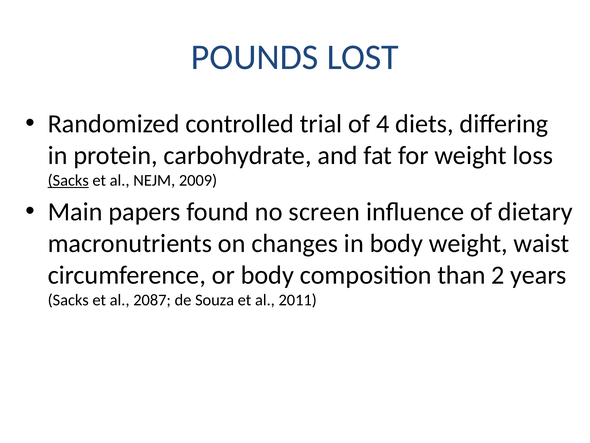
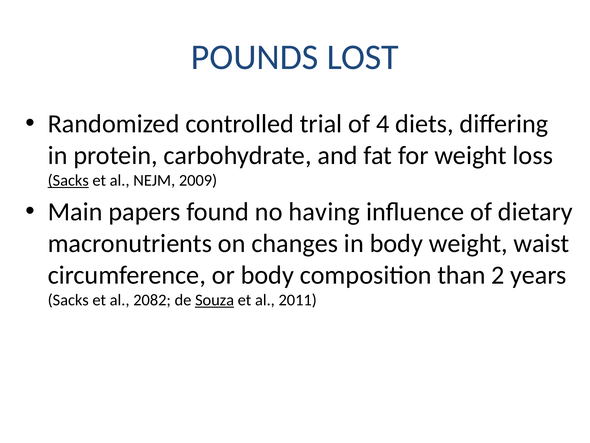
screen: screen -> having
2087: 2087 -> 2082
Souza underline: none -> present
